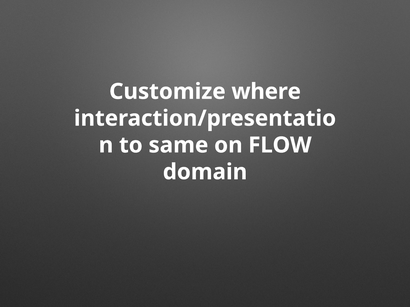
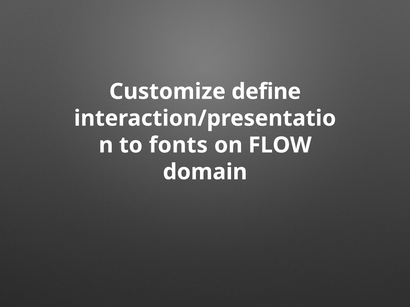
where: where -> define
same: same -> fonts
